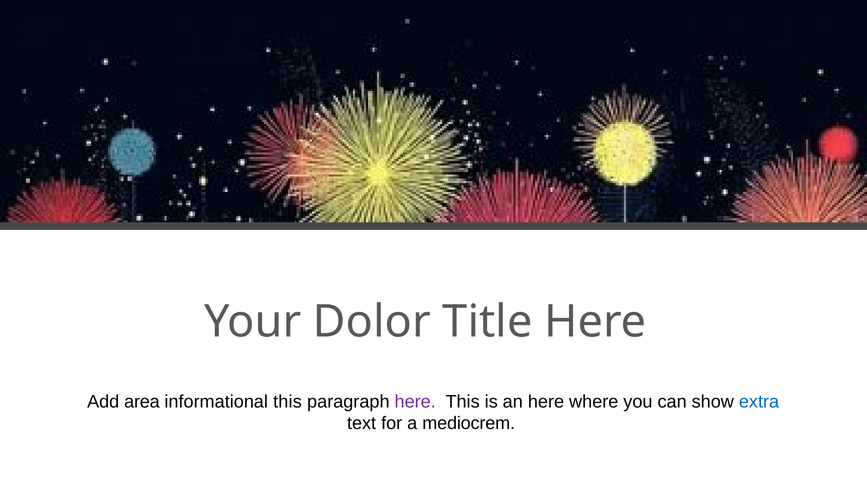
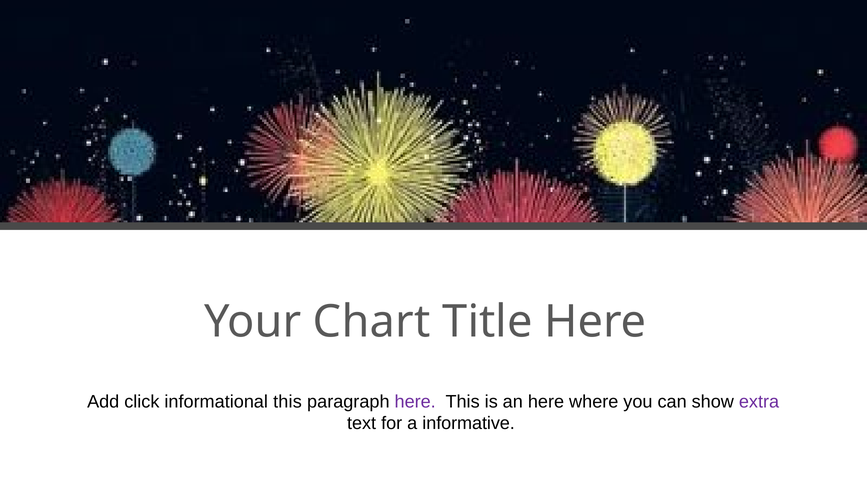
Dolor: Dolor -> Chart
area: area -> click
extra colour: blue -> purple
mediocrem: mediocrem -> informative
